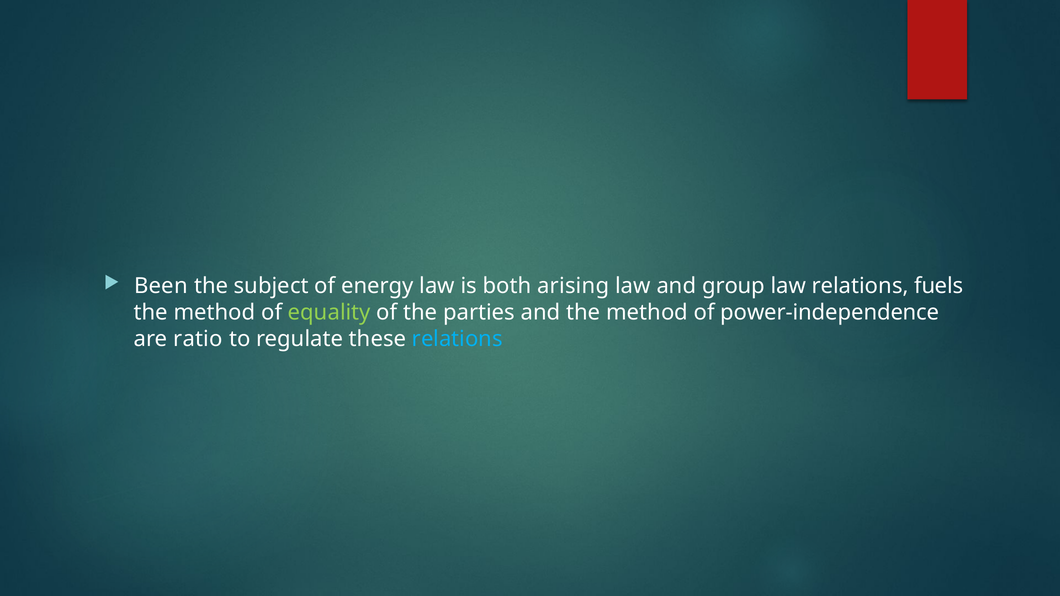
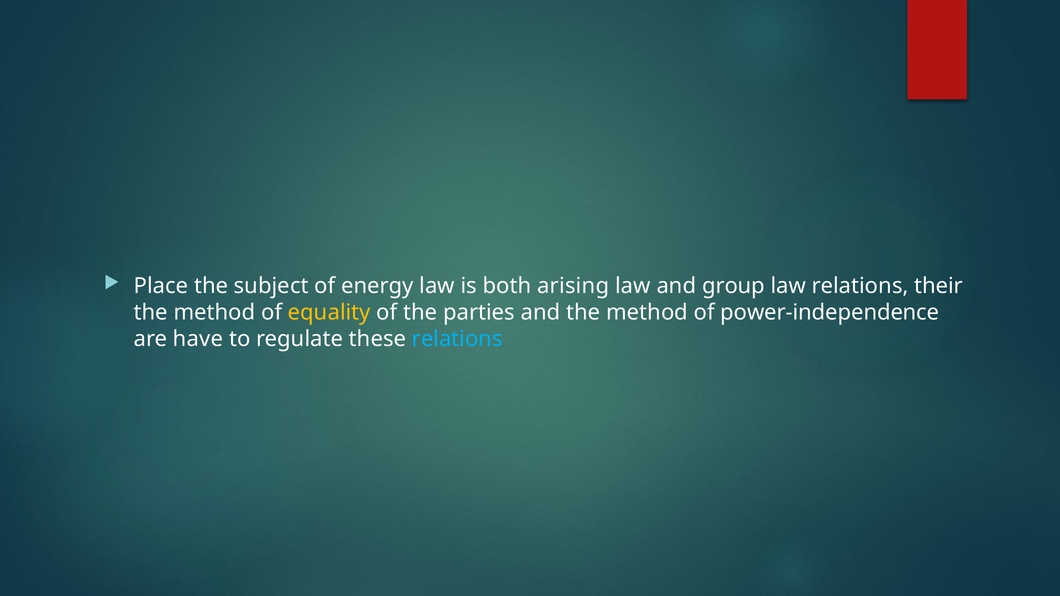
Been: Been -> Place
fuels: fuels -> their
equality colour: light green -> yellow
ratio: ratio -> have
